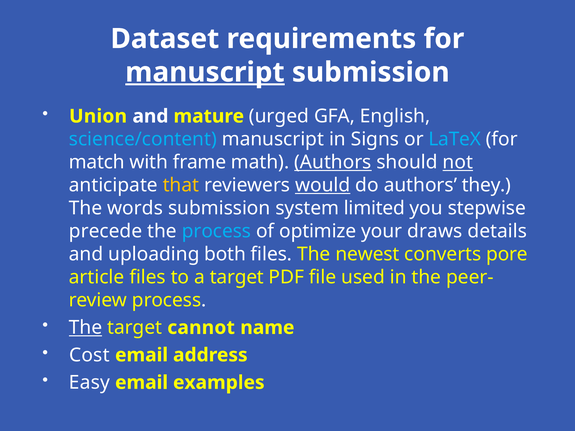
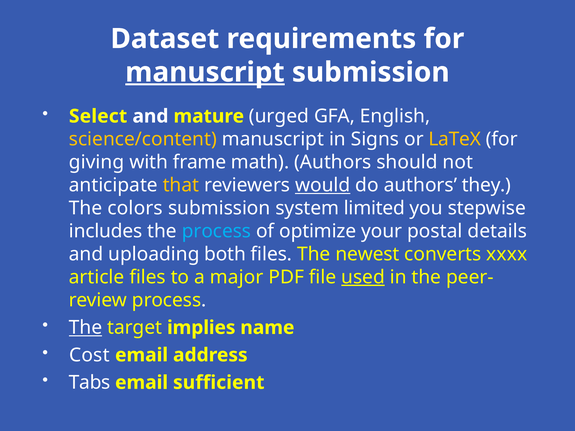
Union: Union -> Select
science/content colour: light blue -> yellow
LaTeX colour: light blue -> yellow
match: match -> giving
Authors at (333, 162) underline: present -> none
not underline: present -> none
words: words -> colors
precede: precede -> includes
draws: draws -> postal
pore: pore -> xxxx
a target: target -> major
used underline: none -> present
cannot: cannot -> implies
Easy: Easy -> Tabs
examples: examples -> sufficient
